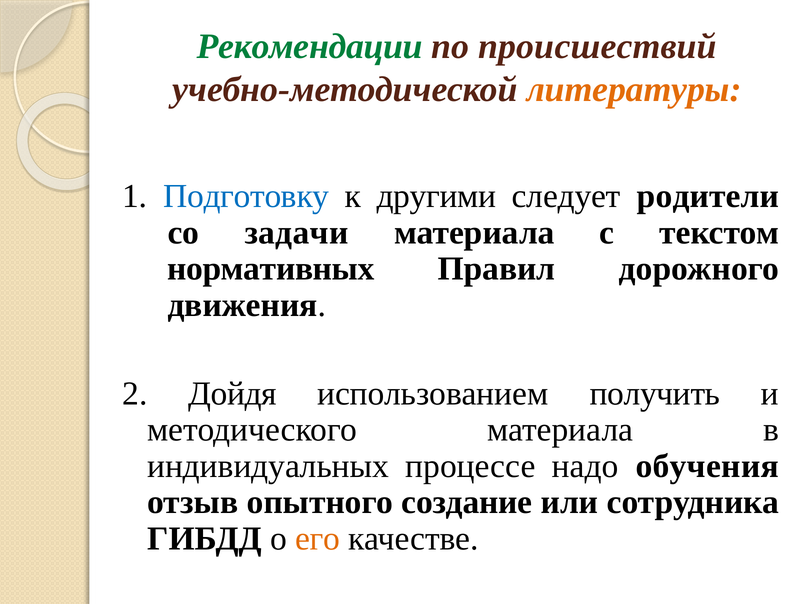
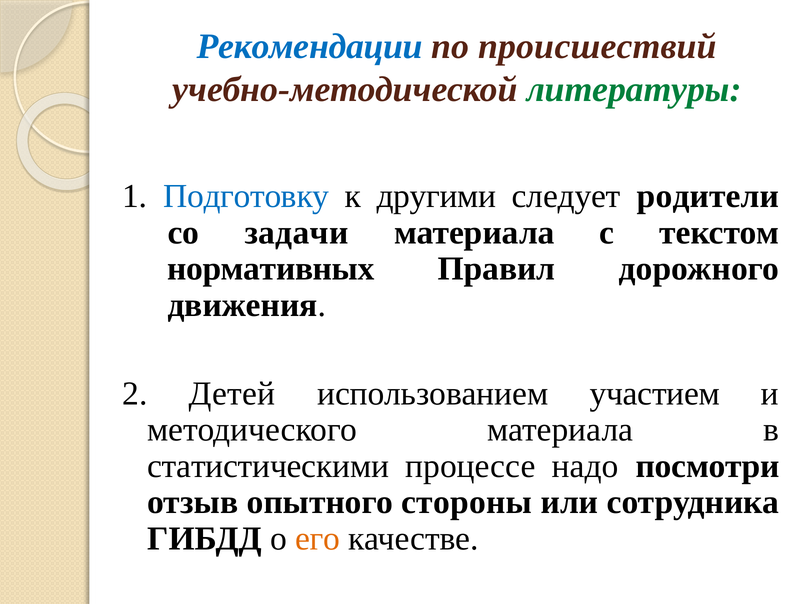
Рекомендации colour: green -> blue
литературы colour: orange -> green
Дойдя: Дойдя -> Детей
получить: получить -> участием
индивидуальных: индивидуальных -> статистическими
обучения: обучения -> посмотри
создание: создание -> стороны
